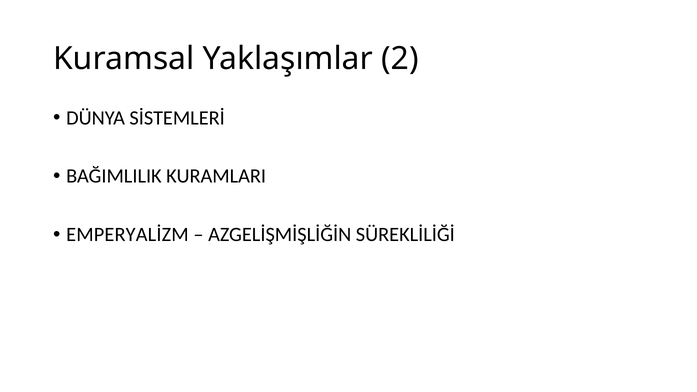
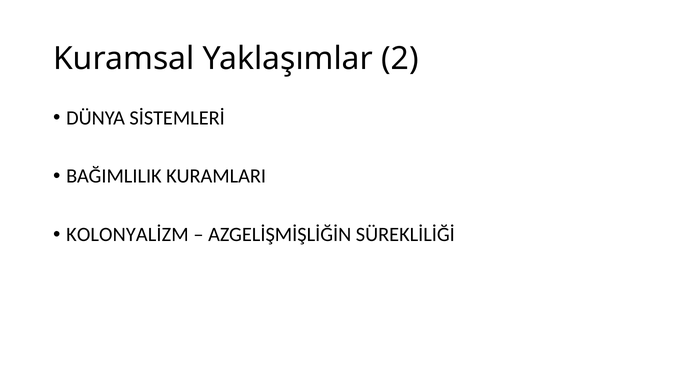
EMPERYALİZM: EMPERYALİZM -> KOLONYALİZM
